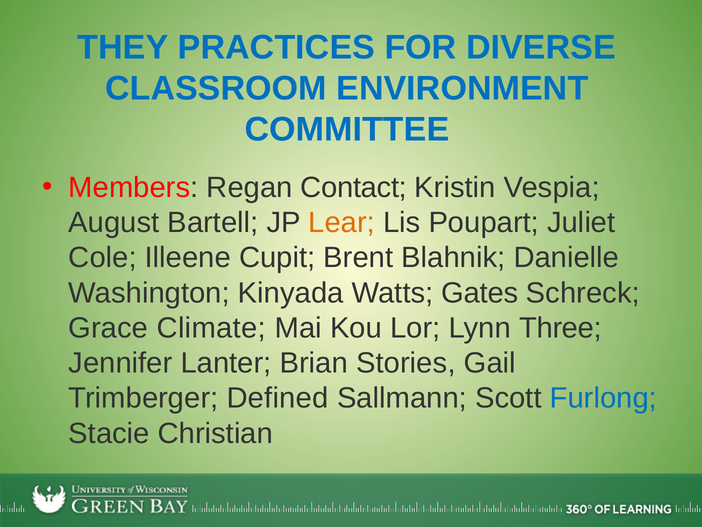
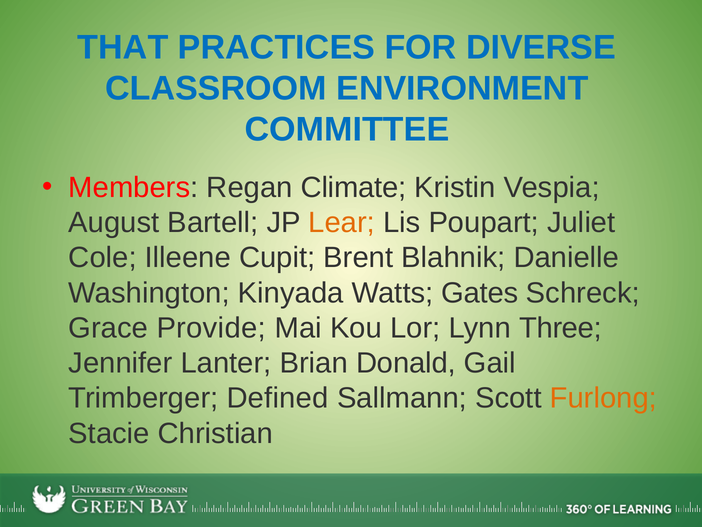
THEY: THEY -> THAT
Contact: Contact -> Climate
Climate: Climate -> Provide
Stories: Stories -> Donald
Furlong colour: blue -> orange
